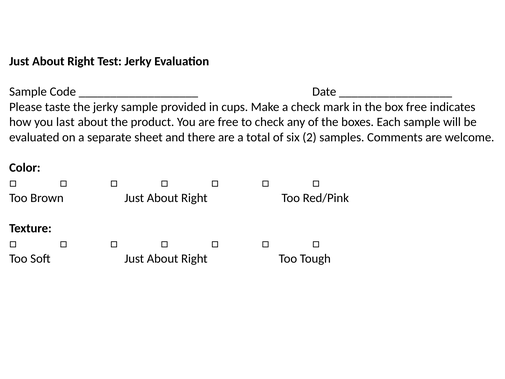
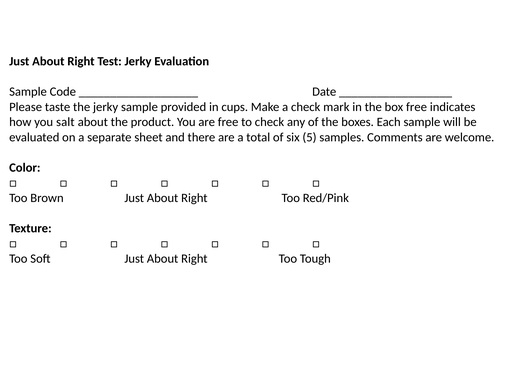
last: last -> salt
2: 2 -> 5
